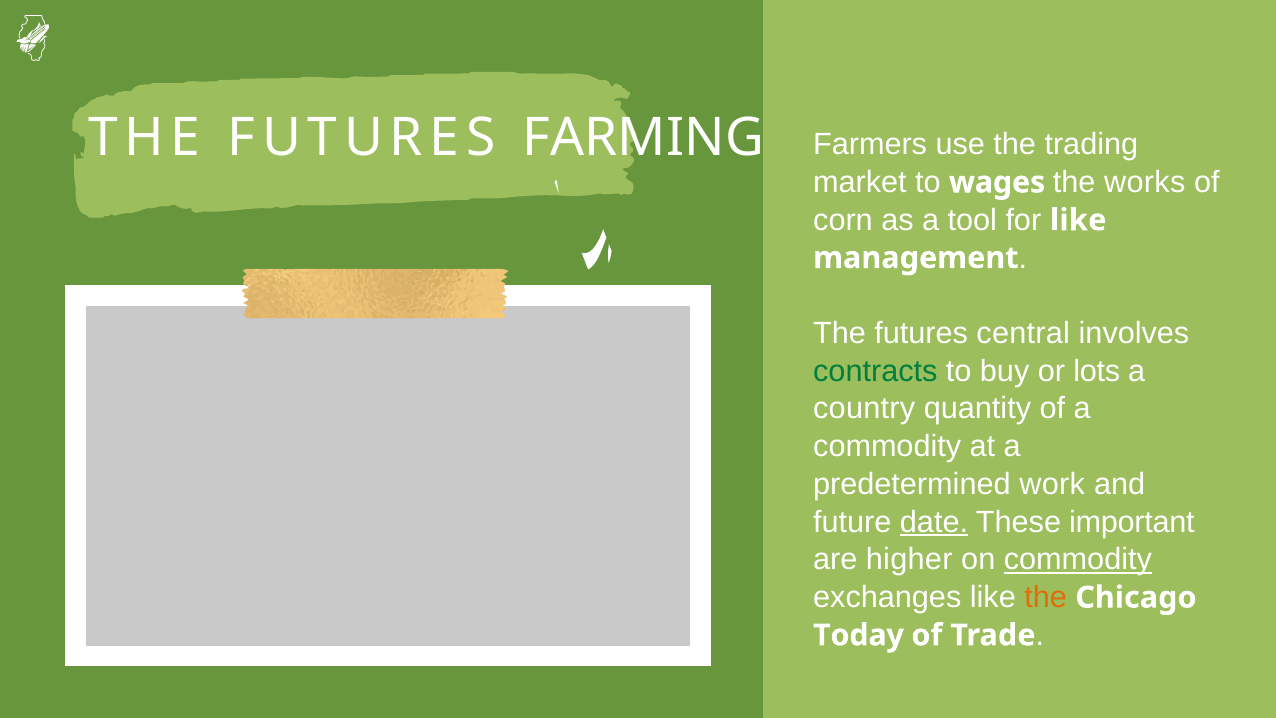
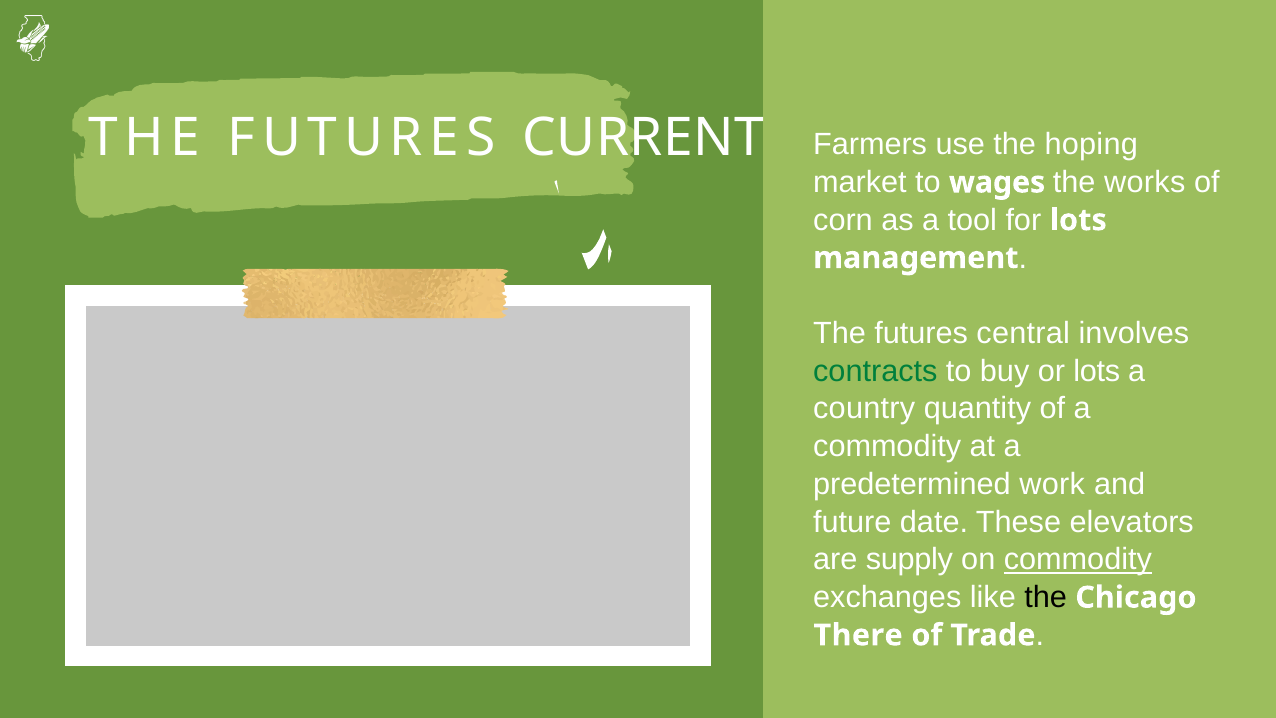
FARMING: FARMING -> CURRENT
trading: trading -> hoping
for like: like -> lots
date underline: present -> none
important: important -> elevators
higher: higher -> supply
the at (1046, 597) colour: orange -> black
Today: Today -> There
